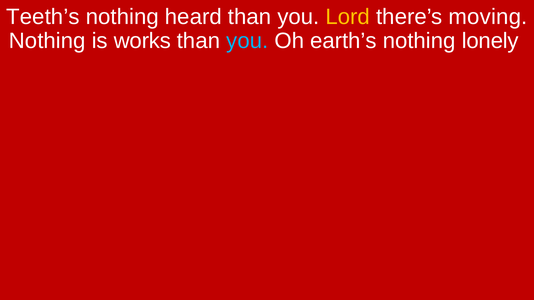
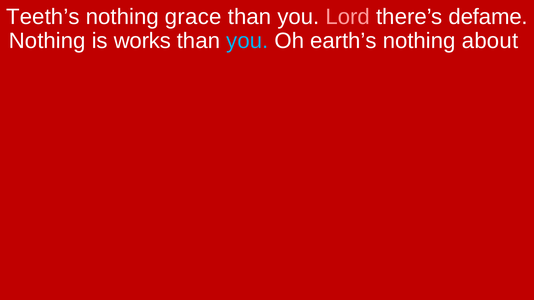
heard: heard -> grace
Lord colour: yellow -> pink
moving: moving -> defame
lonely: lonely -> about
